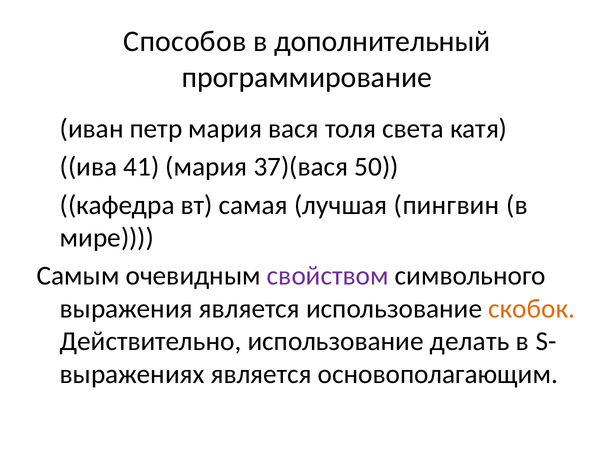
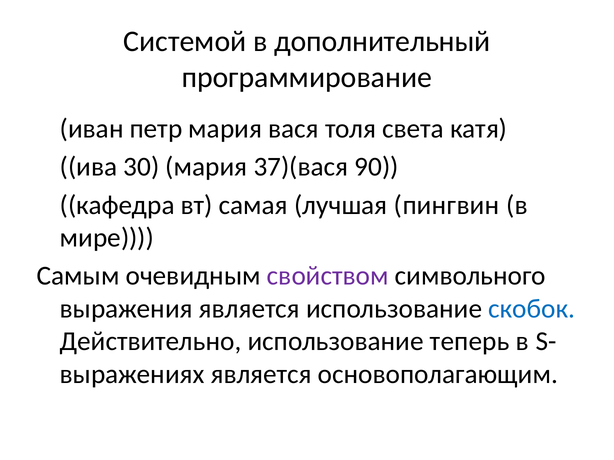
Способов: Способов -> Системой
41: 41 -> 30
50: 50 -> 90
скобок colour: orange -> blue
делать: делать -> теперь
